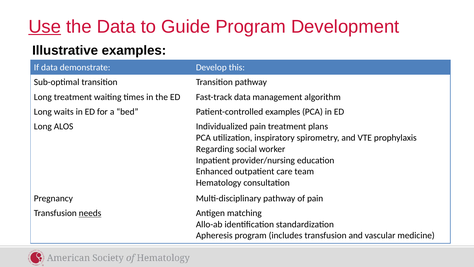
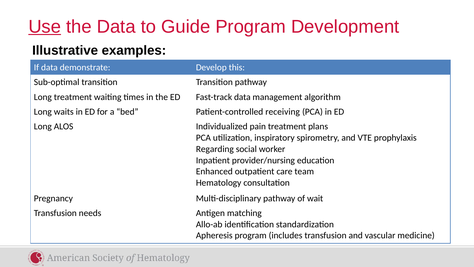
Patient-controlled examples: examples -> receiving
of pain: pain -> wait
needs underline: present -> none
